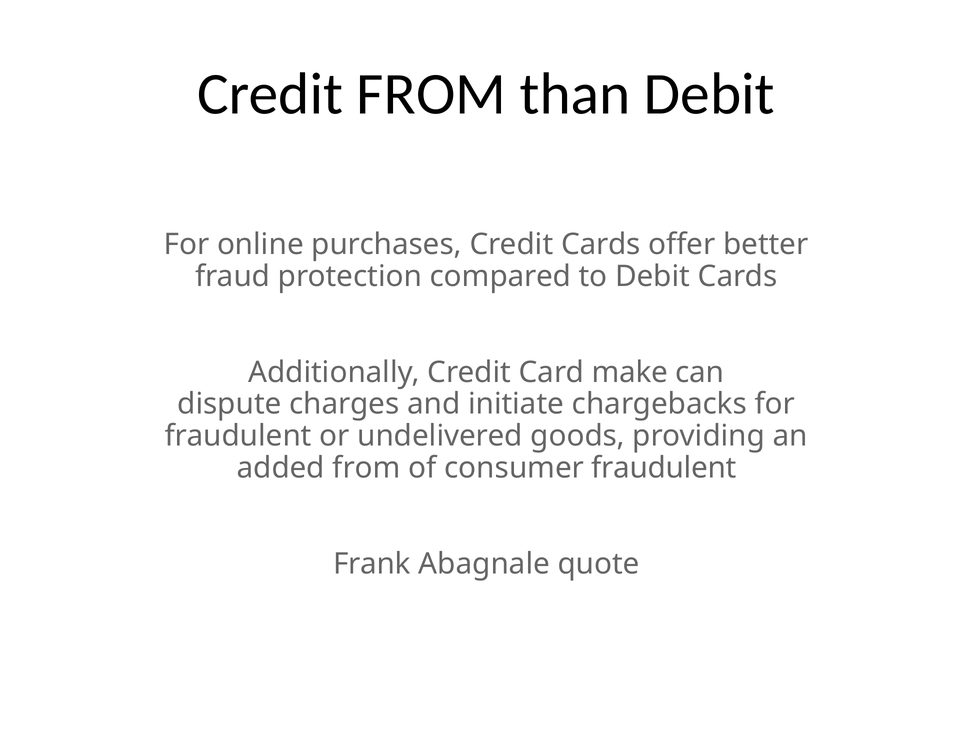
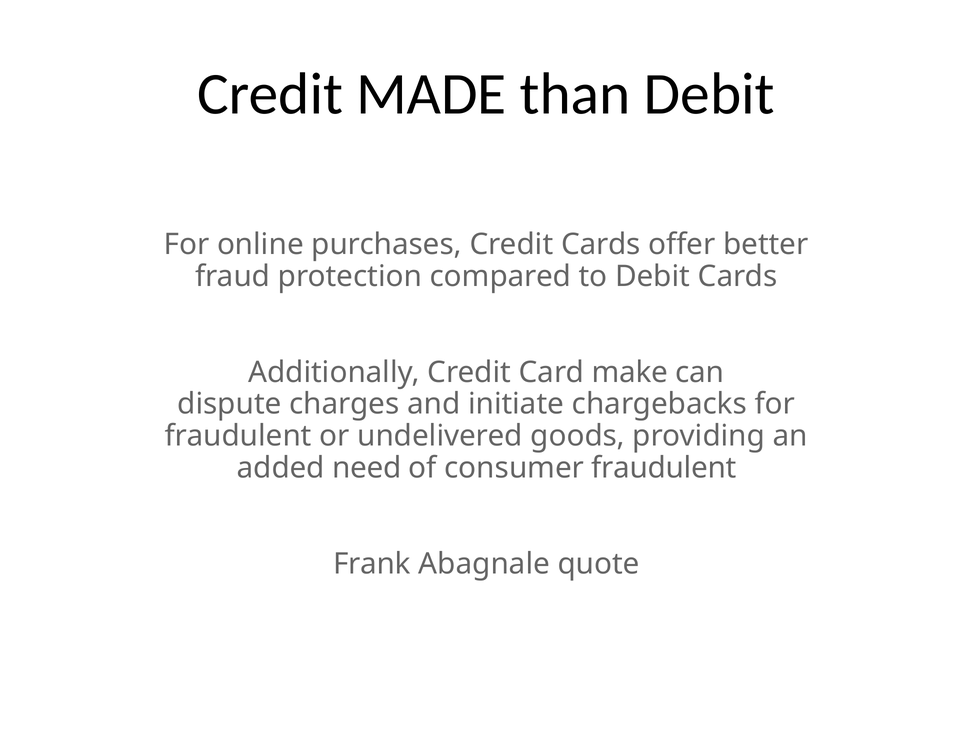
Credit FROM: FROM -> MADE
added from: from -> need
